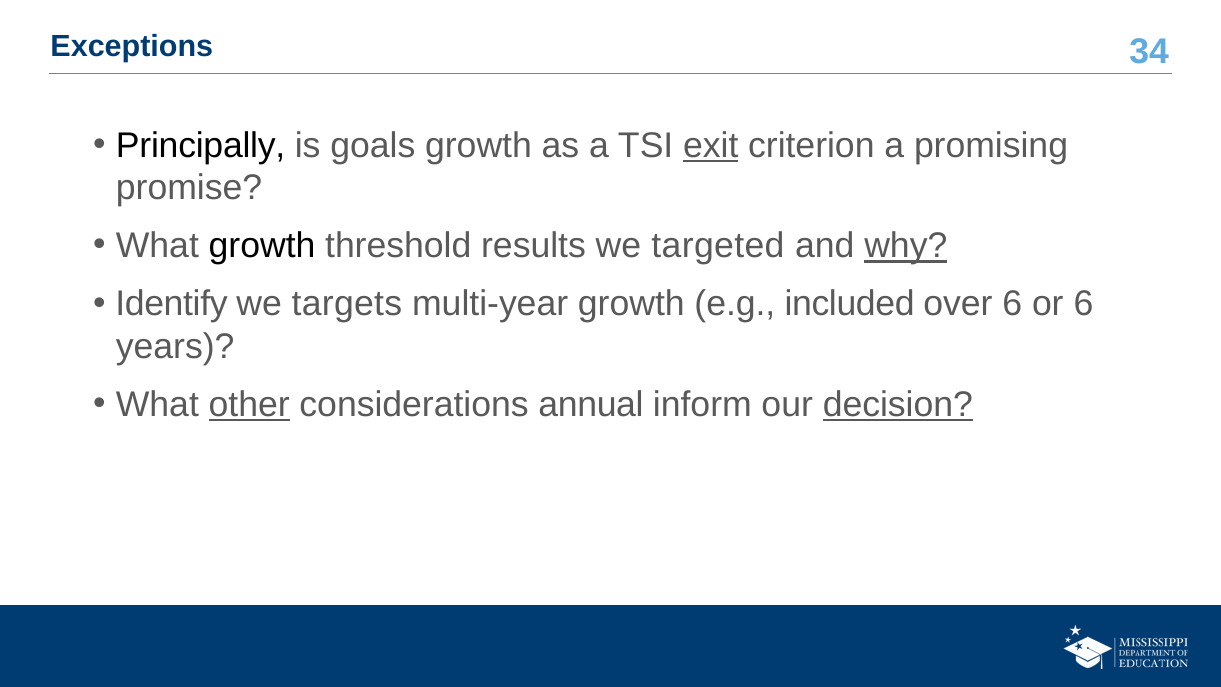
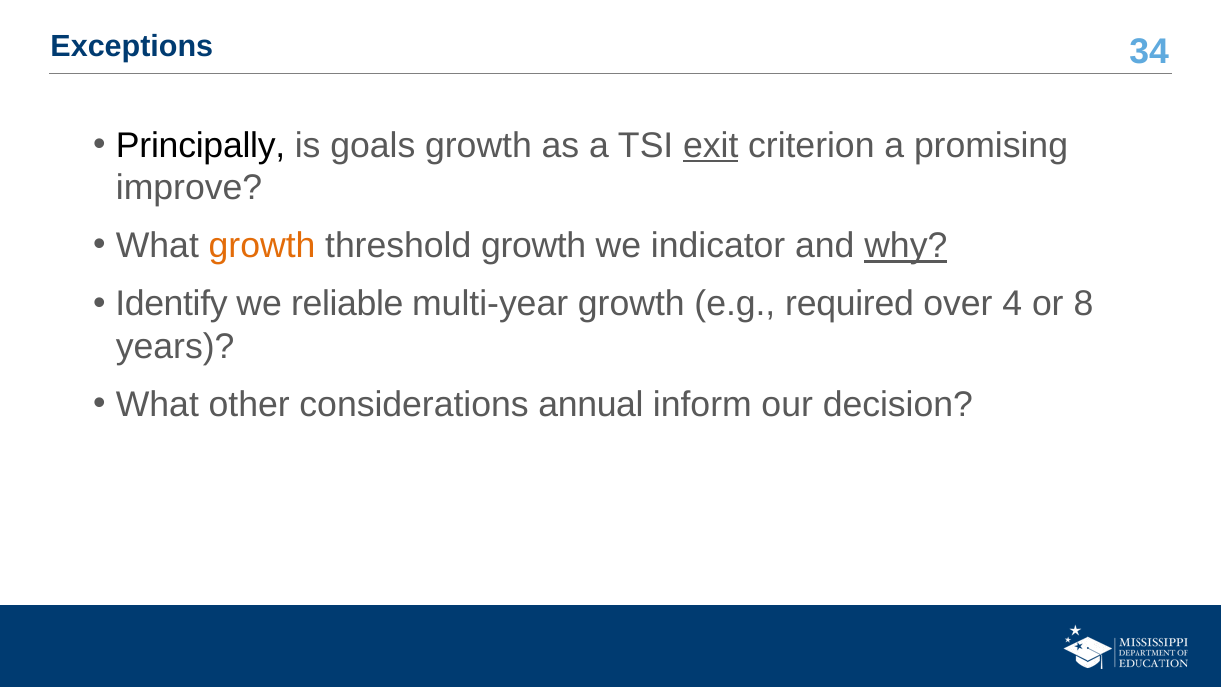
promise: promise -> improve
growth at (262, 246) colour: black -> orange
threshold results: results -> growth
targeted: targeted -> indicator
targets: targets -> reliable
included: included -> required
over 6: 6 -> 4
or 6: 6 -> 8
other underline: present -> none
decision underline: present -> none
